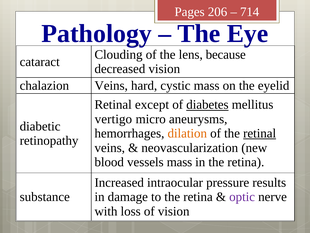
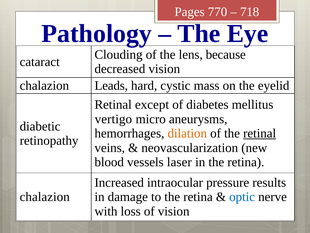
206: 206 -> 770
714: 714 -> 718
chalazion Veins: Veins -> Leads
diabetes underline: present -> none
vessels mass: mass -> laser
substance at (45, 197): substance -> chalazion
optic colour: purple -> blue
